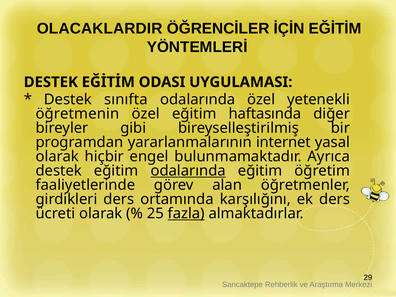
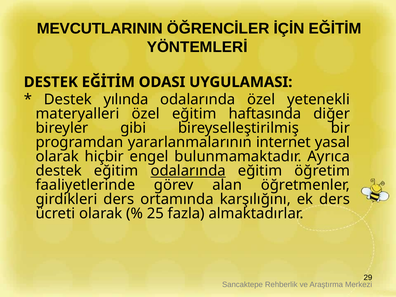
OLACAKLARDIR: OLACAKLARDIR -> MEVCUTLARININ
sınıfta: sınıfta -> yılında
öğretmenin: öğretmenin -> materyalleri
fazla underline: present -> none
